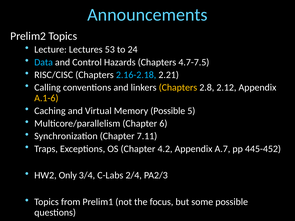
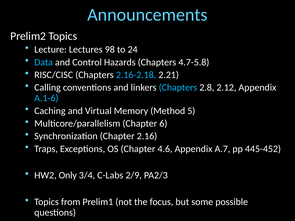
53: 53 -> 98
4.7-7.5: 4.7-7.5 -> 4.7-5.8
Chapters at (178, 88) colour: yellow -> light blue
A.1-6 colour: yellow -> light blue
Memory Possible: Possible -> Method
7.11: 7.11 -> 2.16
4.2: 4.2 -> 4.6
2/4: 2/4 -> 2/9
